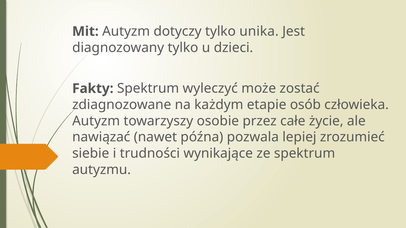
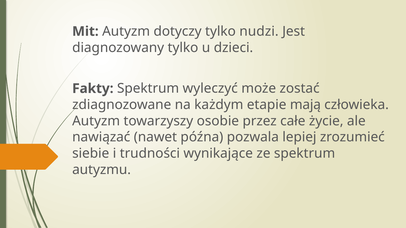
unika: unika -> nudzi
osób: osób -> mają
